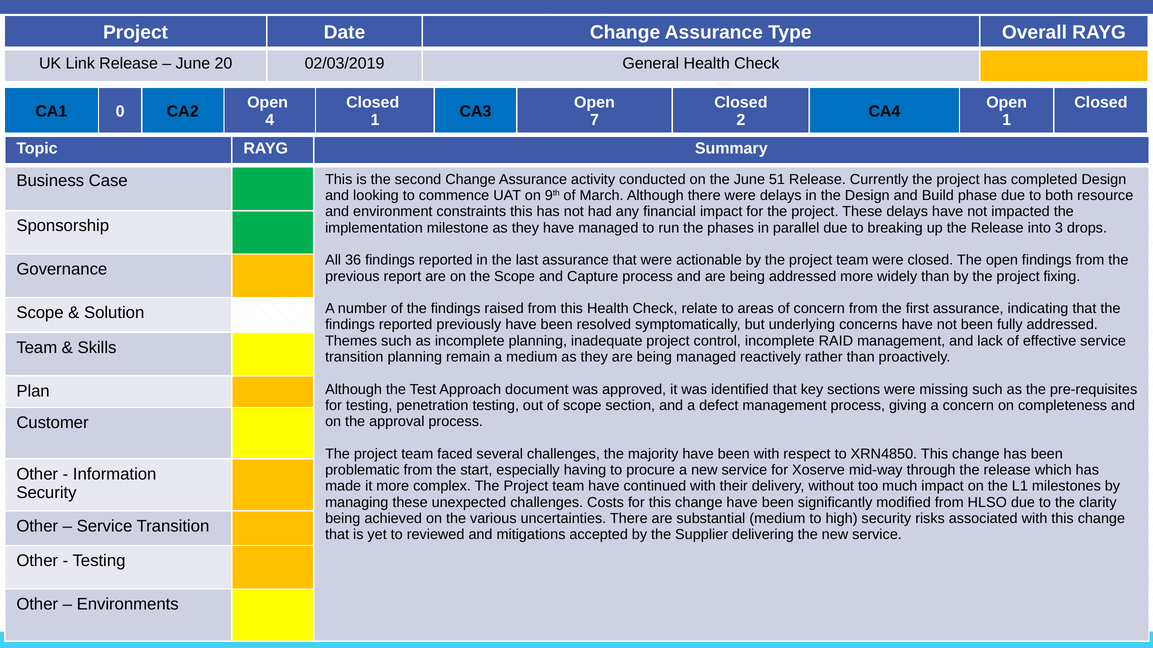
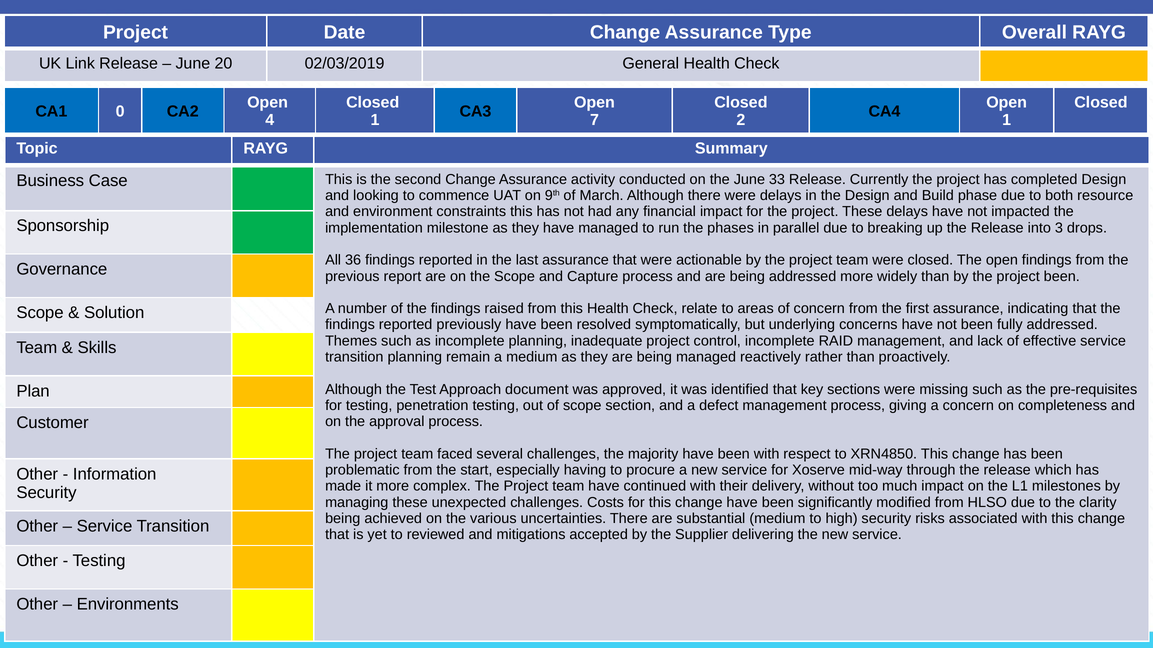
51: 51 -> 33
project fixing: fixing -> been
